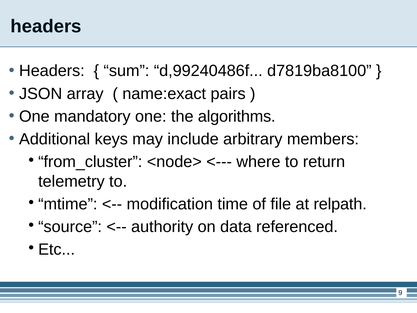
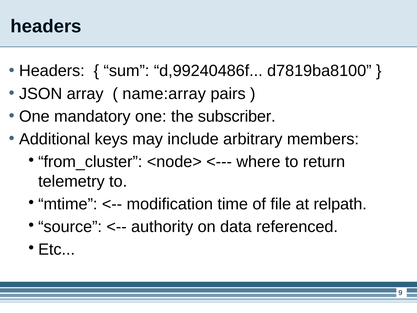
name:exact: name:exact -> name:array
algorithms: algorithms -> subscriber
